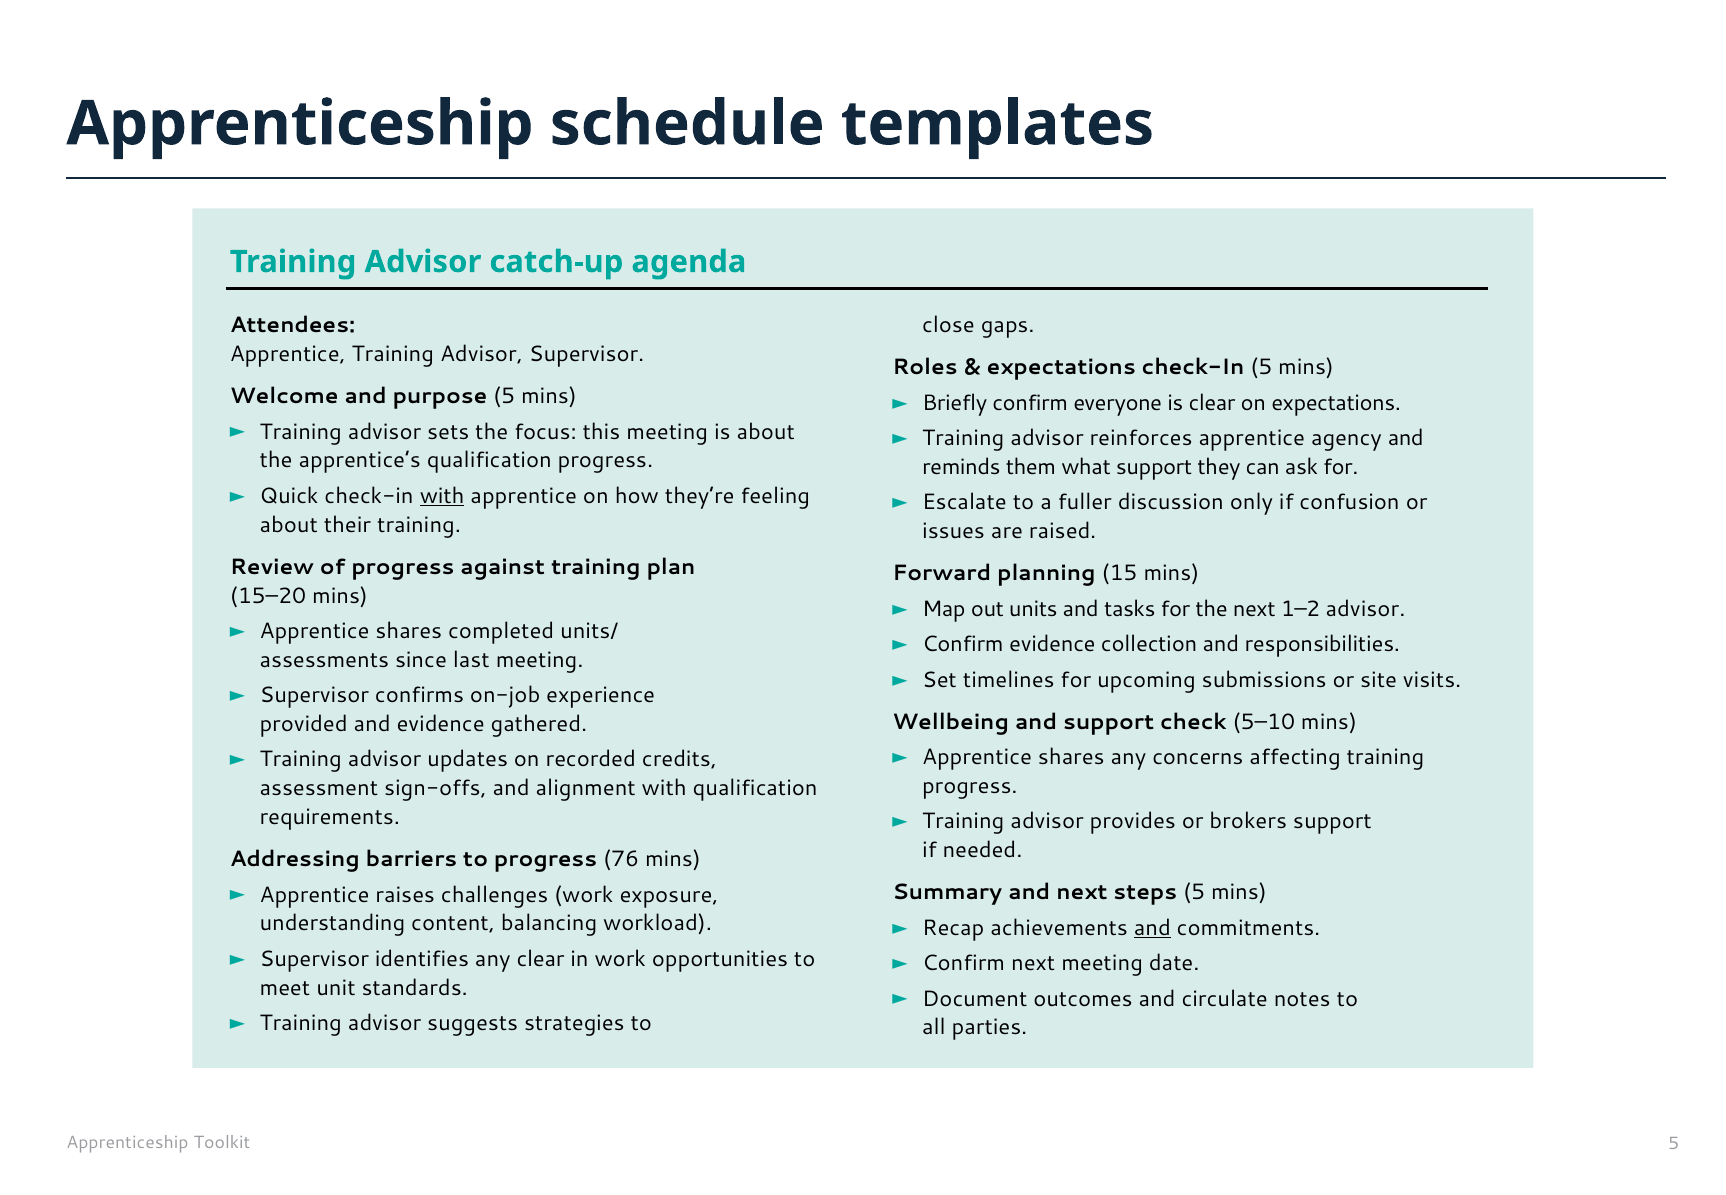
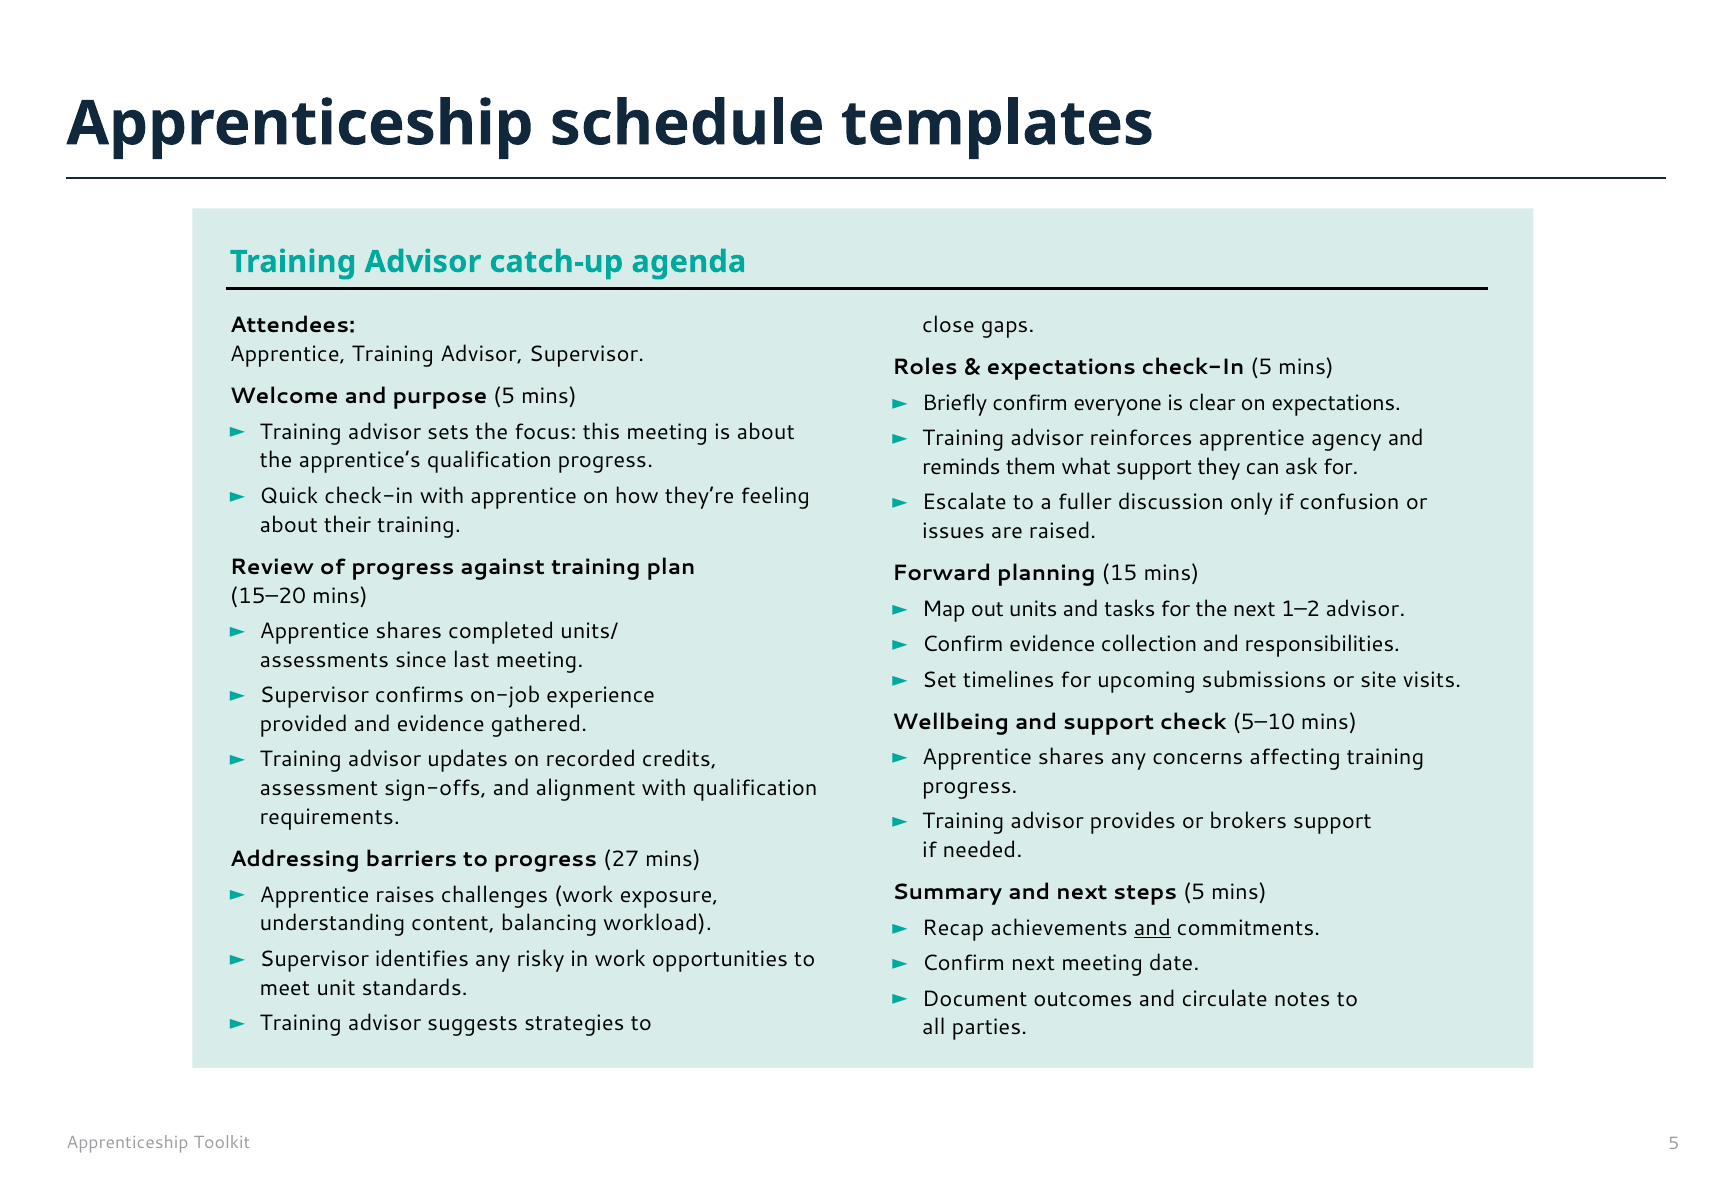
with at (442, 496) underline: present -> none
76: 76 -> 27
any clear: clear -> risky
